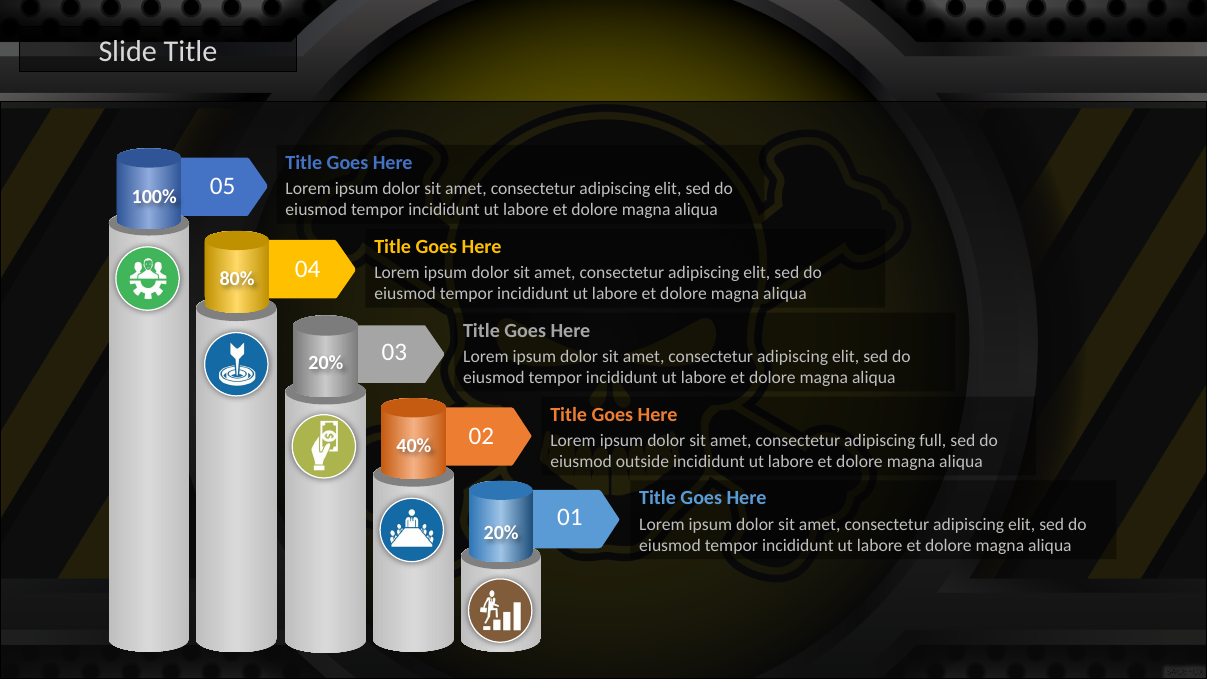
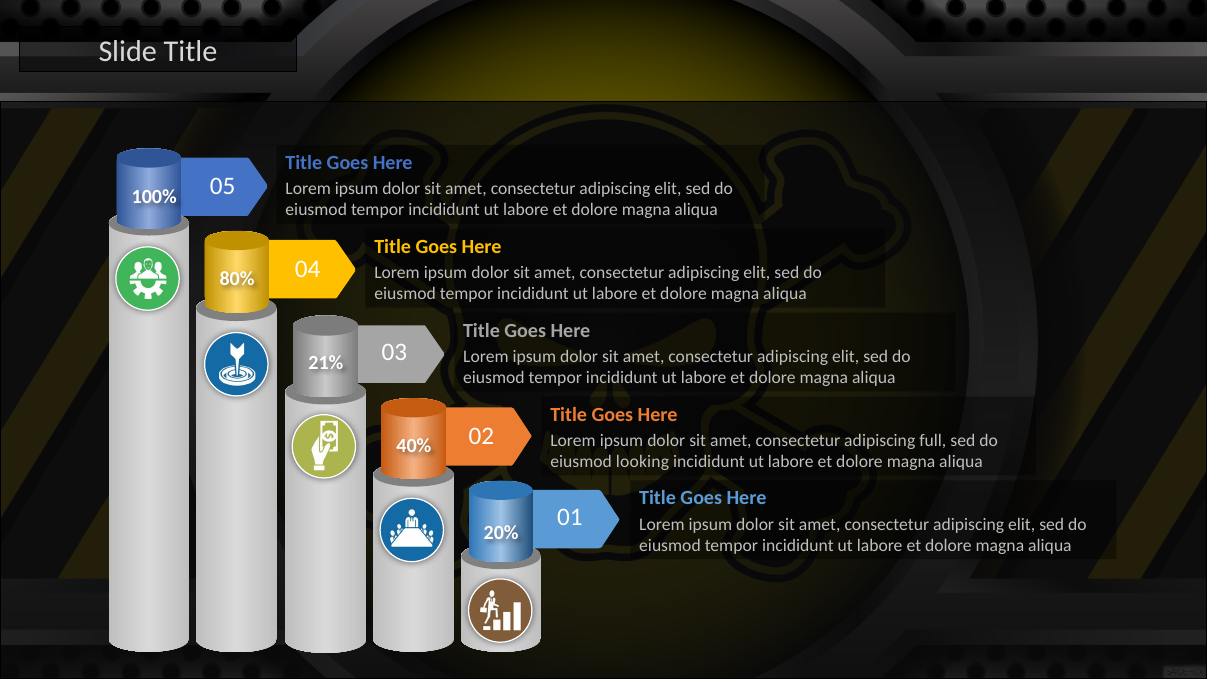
20% at (326, 363): 20% -> 21%
outside: outside -> looking
